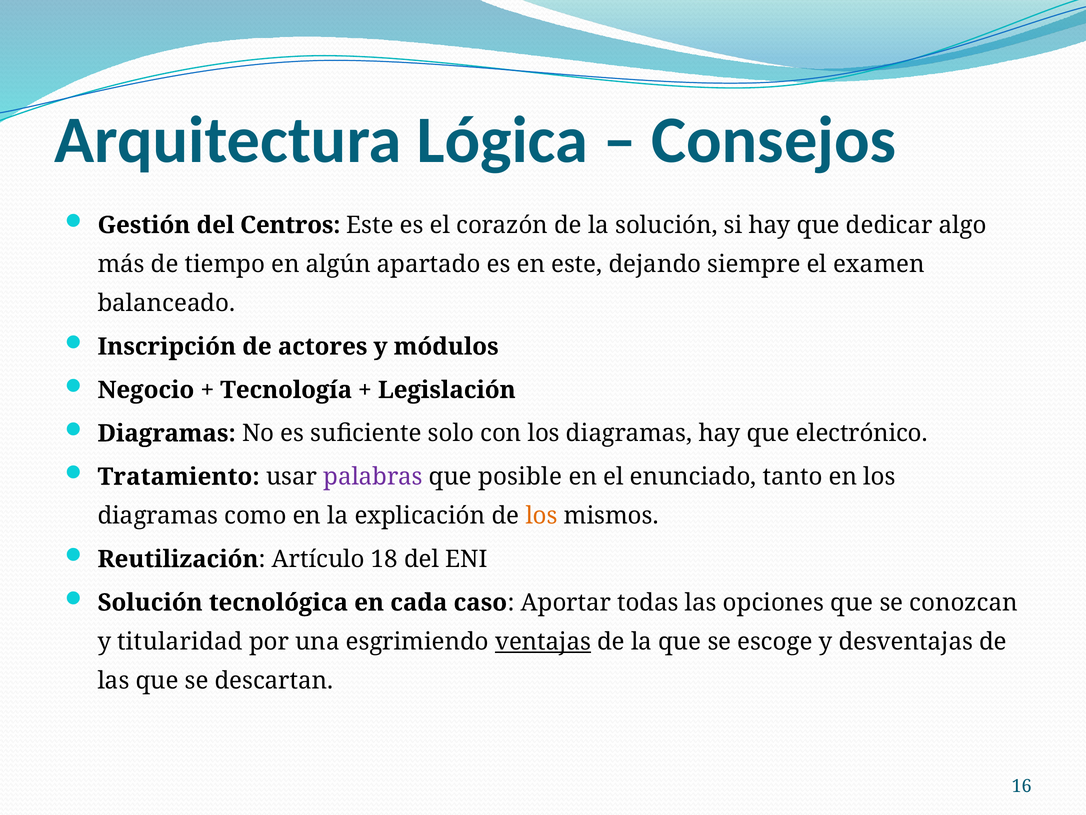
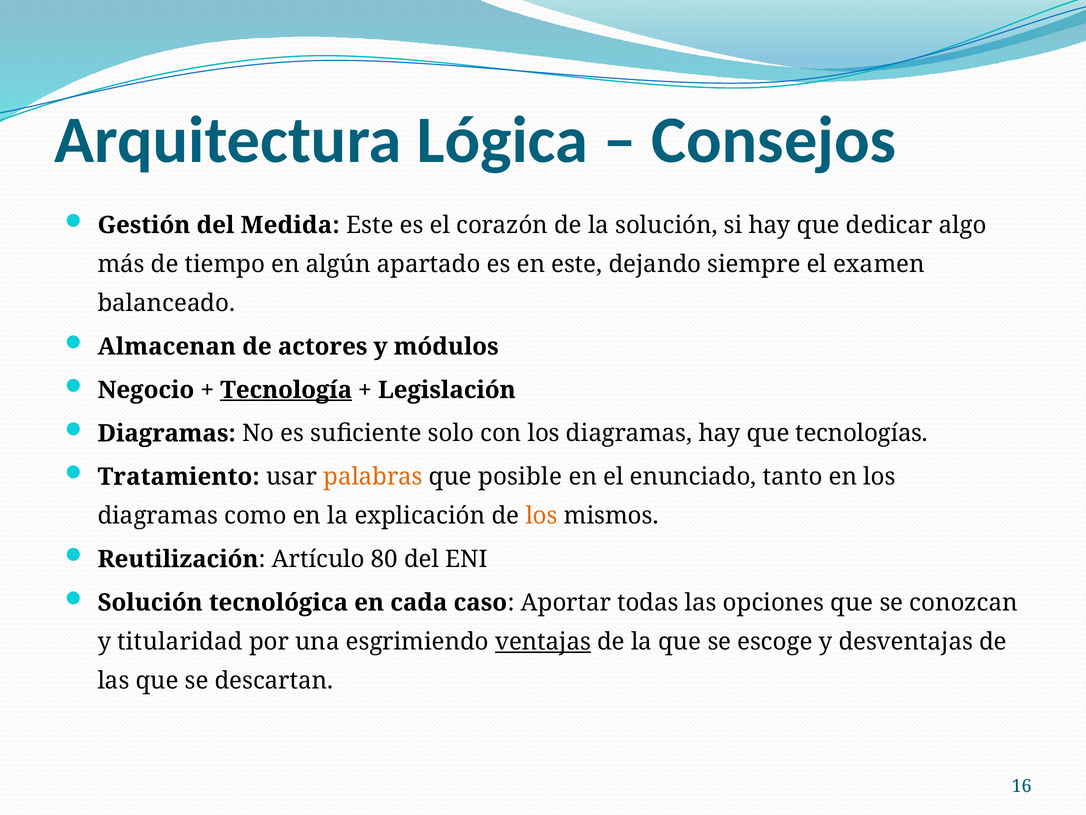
Centros: Centros -> Medida
Inscripción: Inscripción -> Almacenan
Tecnología underline: none -> present
electrónico: electrónico -> tecnologías
palabras colour: purple -> orange
18: 18 -> 80
